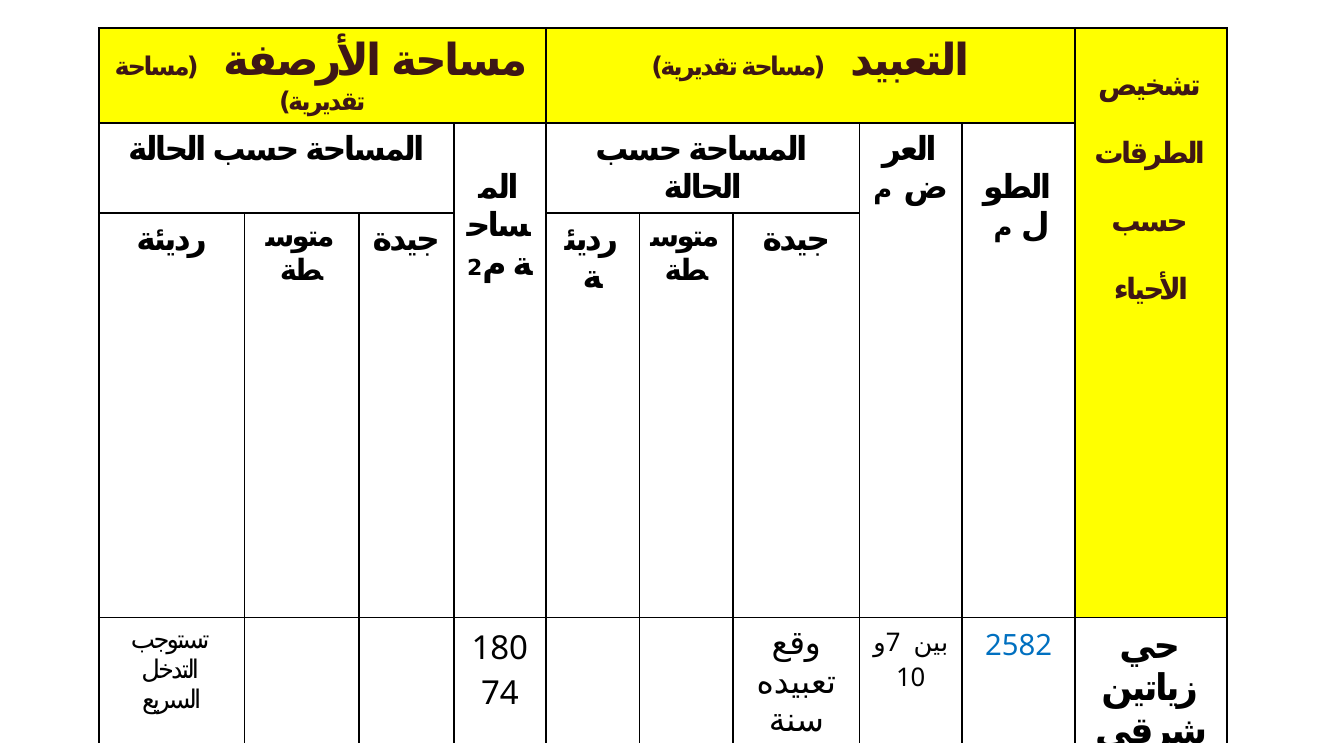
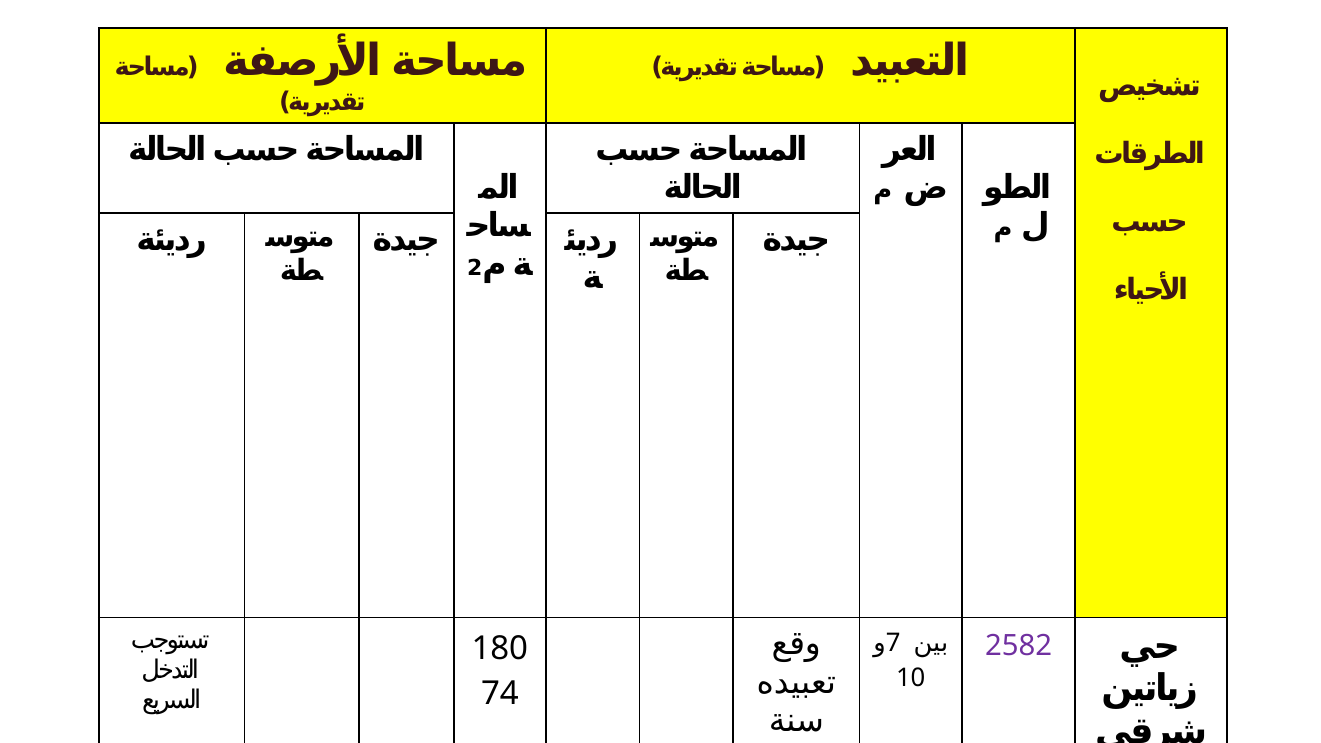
2582 colour: blue -> purple
